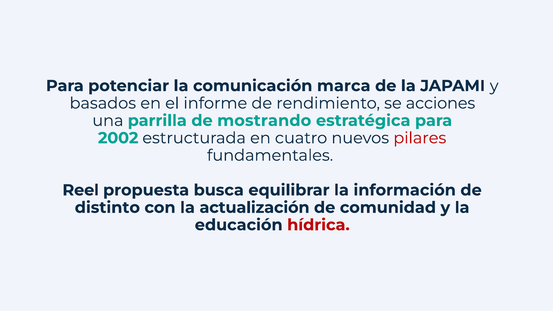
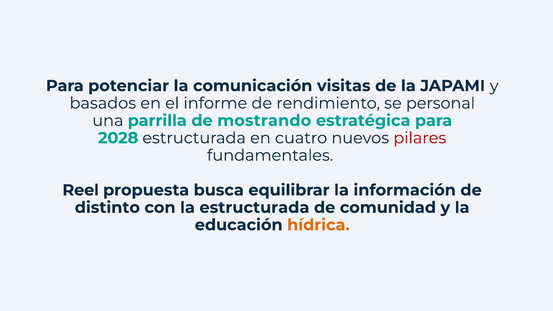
marca: marca -> visitas
acciones: acciones -> personal
2002: 2002 -> 2028
la actualización: actualización -> estructurada
hídrica colour: red -> orange
